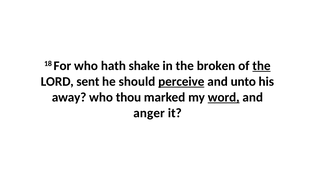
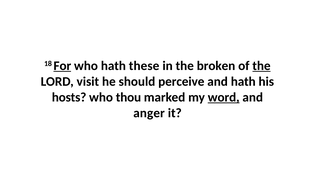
For underline: none -> present
shake: shake -> these
sent: sent -> visit
perceive underline: present -> none
and unto: unto -> hath
away: away -> hosts
